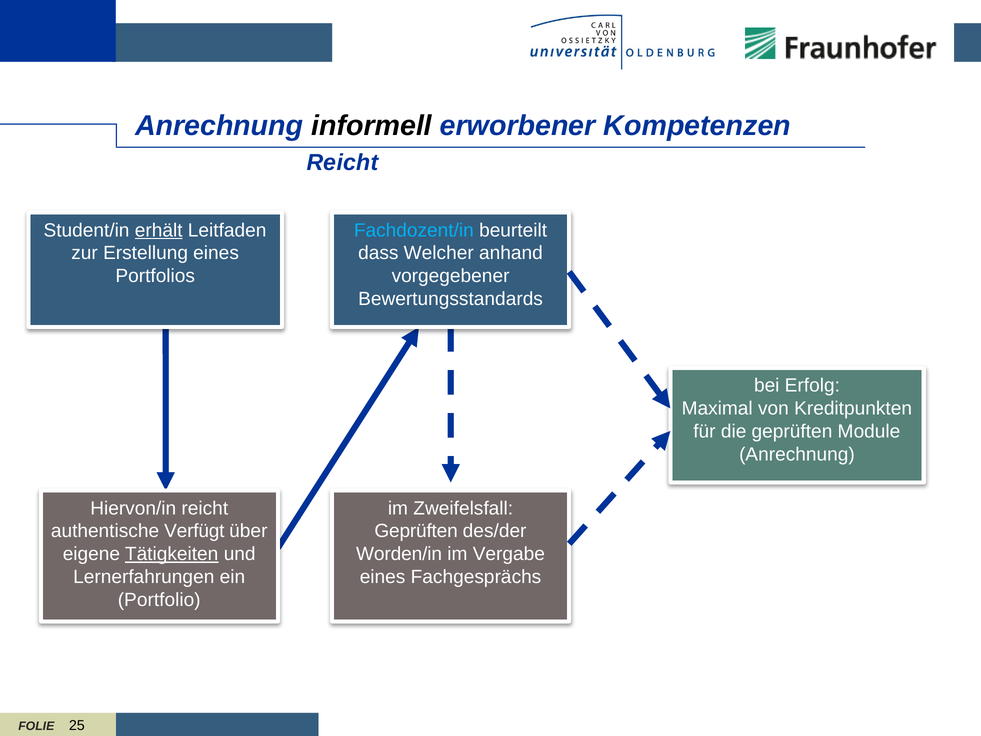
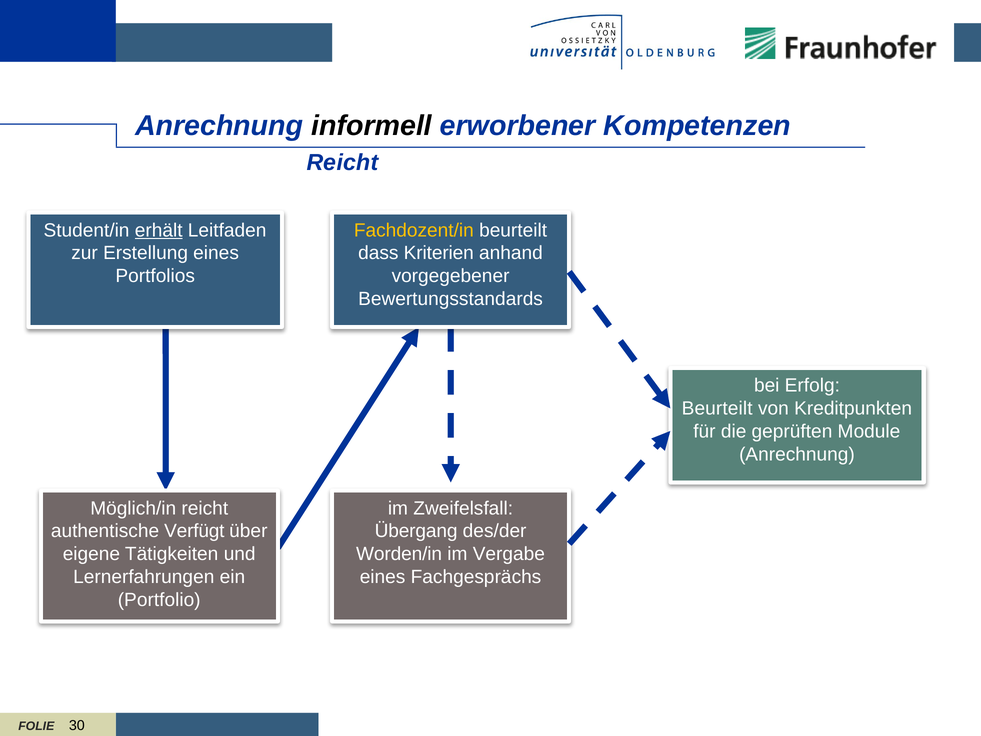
Fachdozent/in colour: light blue -> yellow
Welcher: Welcher -> Kriterien
Maximal at (717, 408): Maximal -> Beurteilt
Hiervon/in: Hiervon/in -> Möglich/in
Geprüften at (416, 531): Geprüften -> Übergang
Tätigkeiten underline: present -> none
25: 25 -> 30
